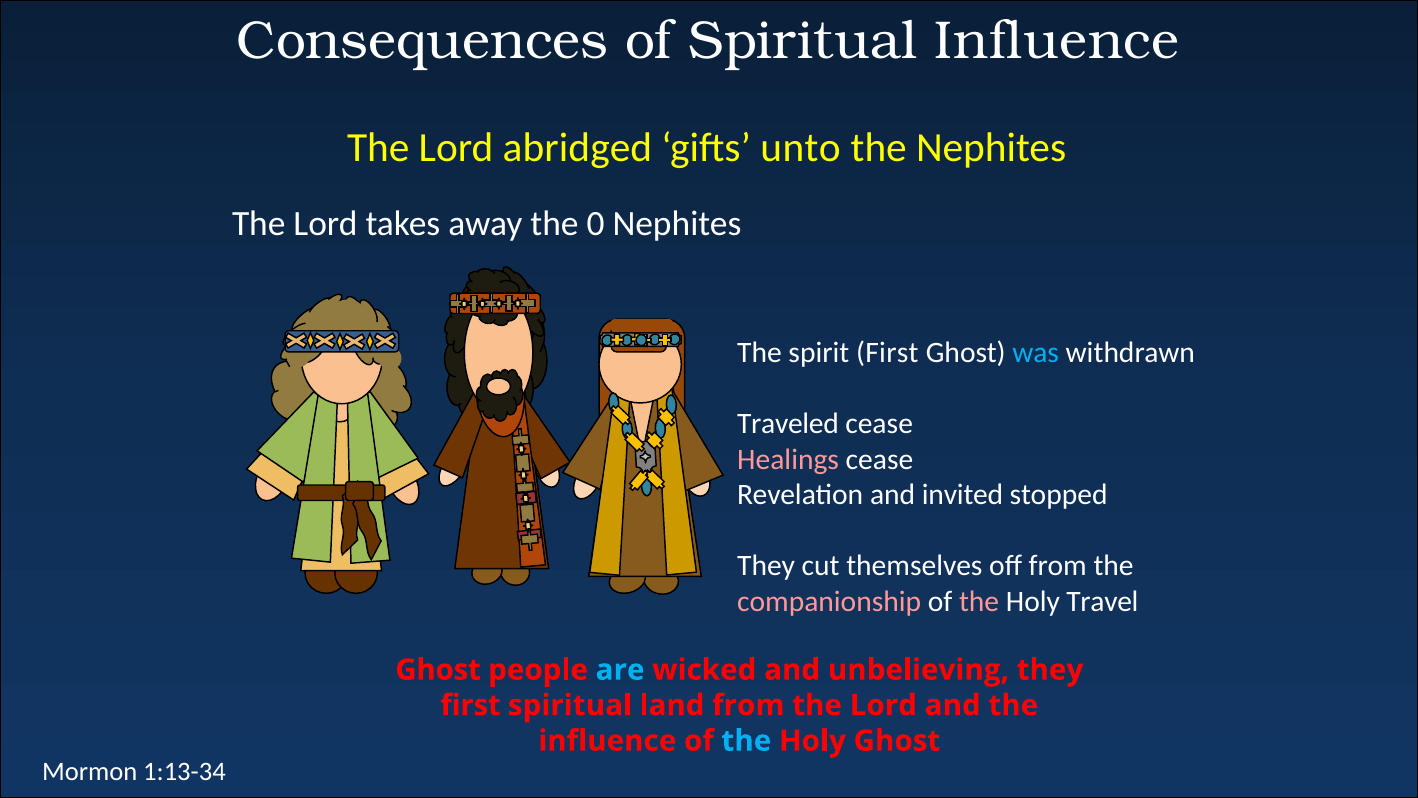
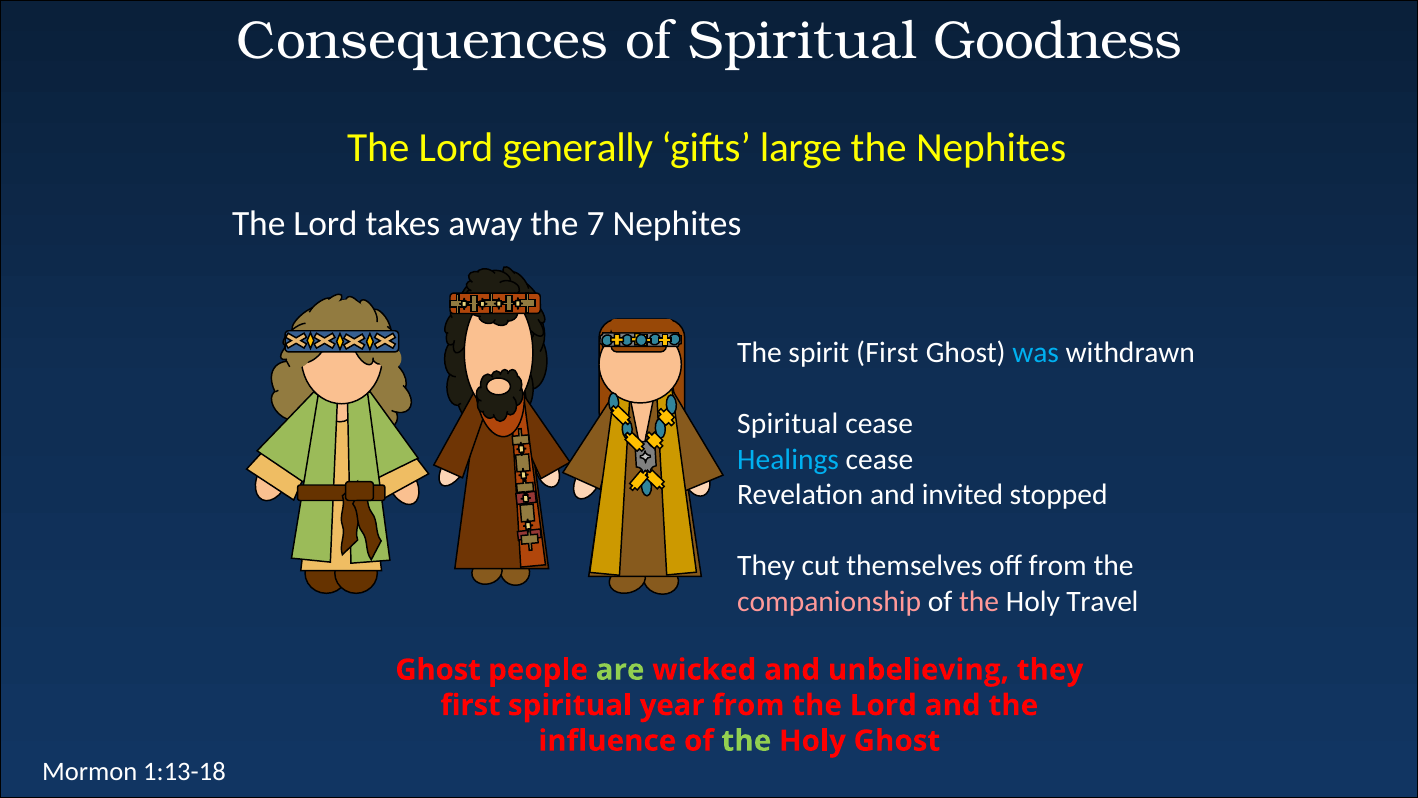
Spiritual Influence: Influence -> Goodness
abridged: abridged -> generally
unto: unto -> large
0: 0 -> 7
Traveled at (788, 424): Traveled -> Spiritual
Healings colour: pink -> light blue
are colour: light blue -> light green
land: land -> year
the at (746, 741) colour: light blue -> light green
1:13-34: 1:13-34 -> 1:13-18
